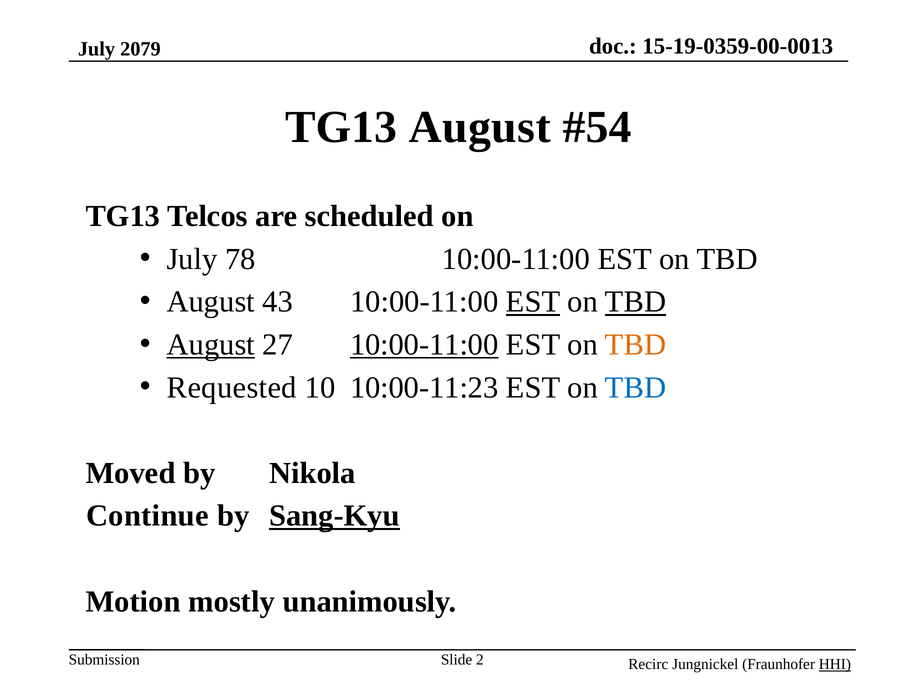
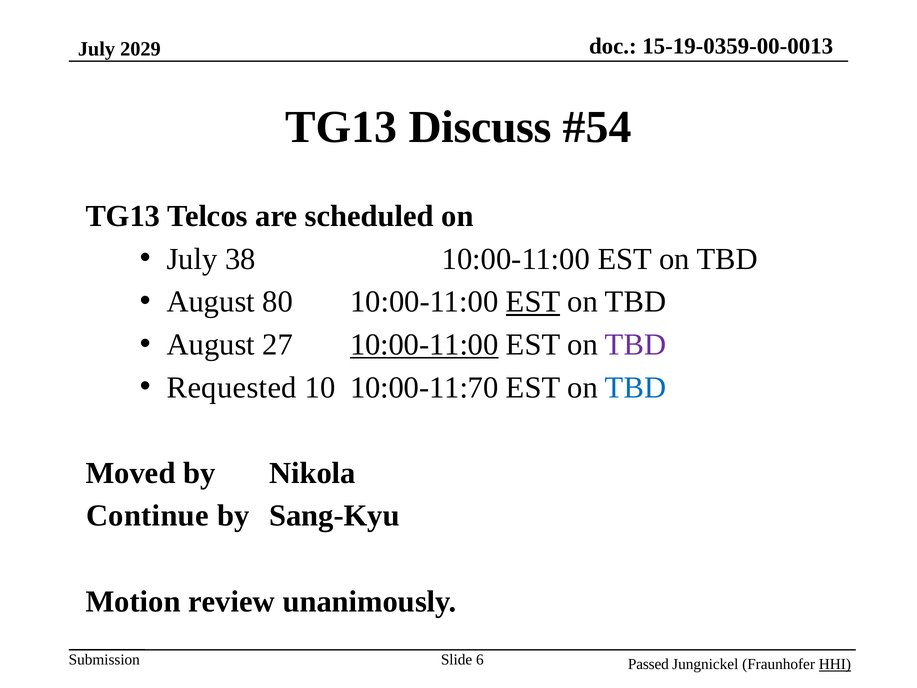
2079: 2079 -> 2029
TG13 August: August -> Discuss
78: 78 -> 38
43: 43 -> 80
TBD at (636, 302) underline: present -> none
August at (211, 345) underline: present -> none
TBD at (636, 345) colour: orange -> purple
10:00-11:23: 10:00-11:23 -> 10:00-11:70
Sang-Kyu underline: present -> none
mostly: mostly -> review
2: 2 -> 6
Recirc: Recirc -> Passed
